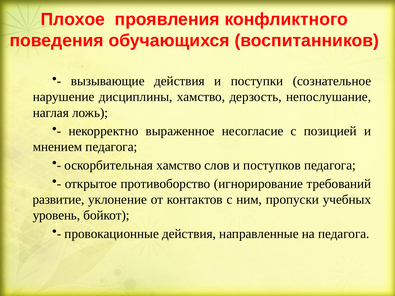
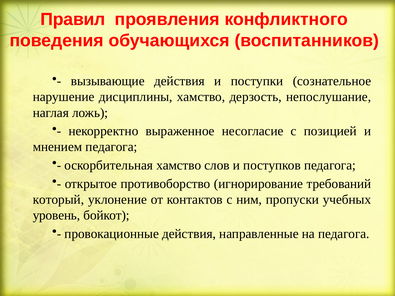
Плохое: Плохое -> Правил
развитие: развитие -> который
